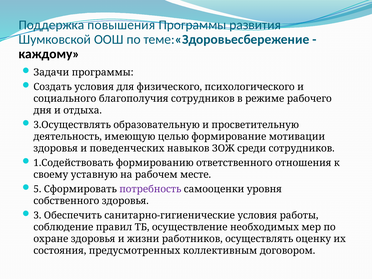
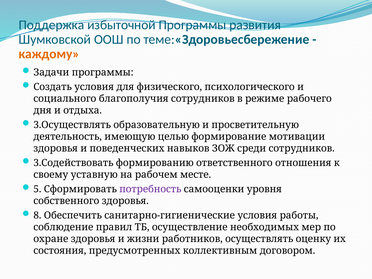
повышения: повышения -> избыточной
каждому colour: black -> orange
1.Содействовать: 1.Содействовать -> 3.Содействовать
3: 3 -> 8
